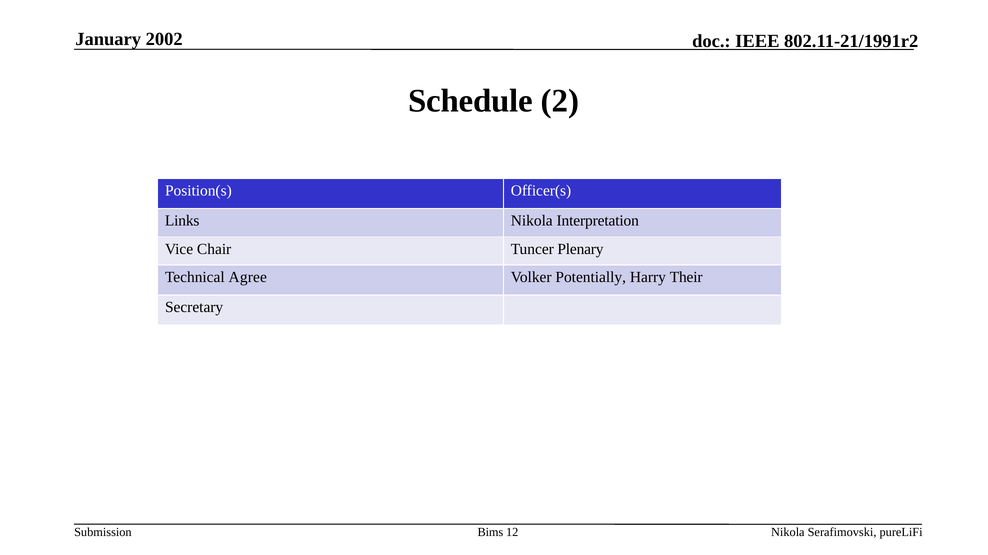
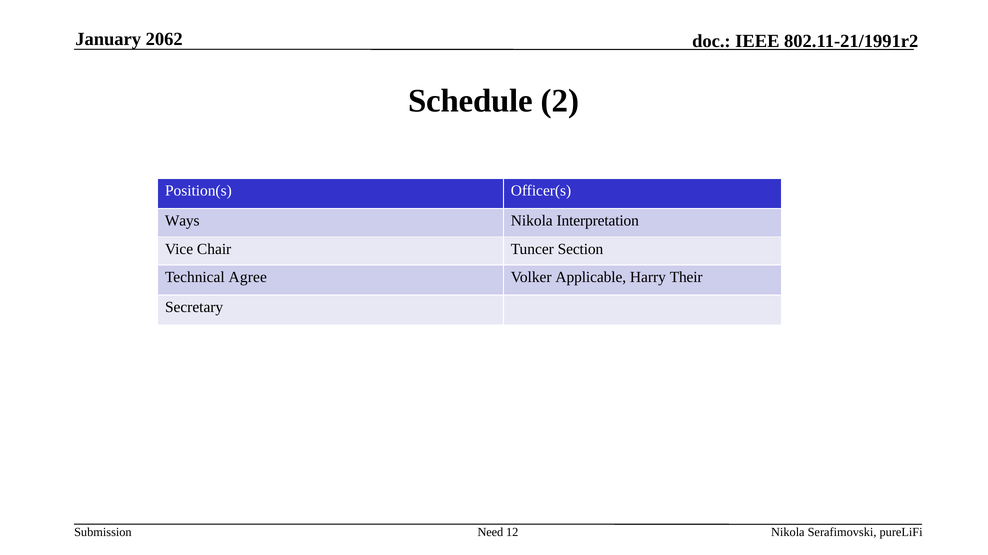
2002: 2002 -> 2062
Links: Links -> Ways
Plenary: Plenary -> Section
Potentially: Potentially -> Applicable
Bims: Bims -> Need
